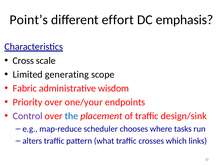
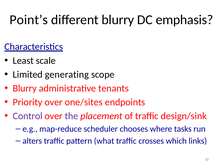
different effort: effort -> blurry
Cross: Cross -> Least
Fabric at (25, 88): Fabric -> Blurry
wisdom: wisdom -> tenants
one/your: one/your -> one/sites
the colour: blue -> purple
